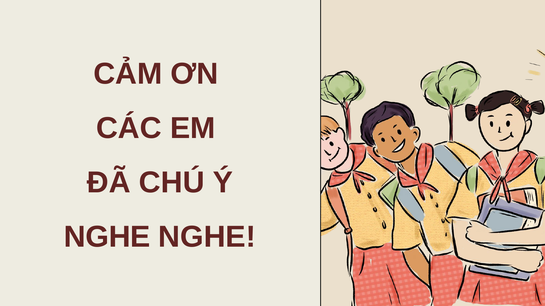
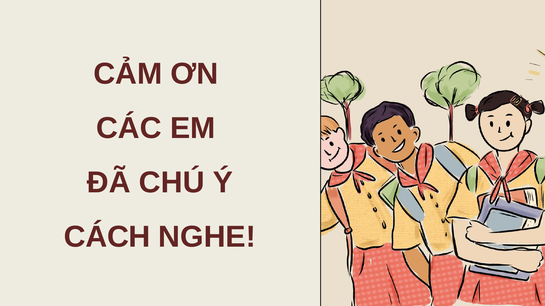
NGHE at (107, 237): NGHE -> CÁCH
